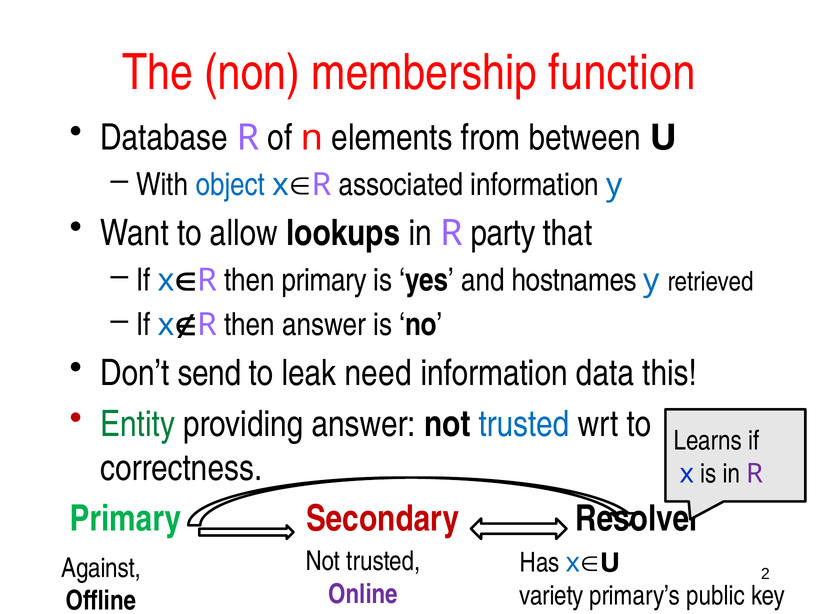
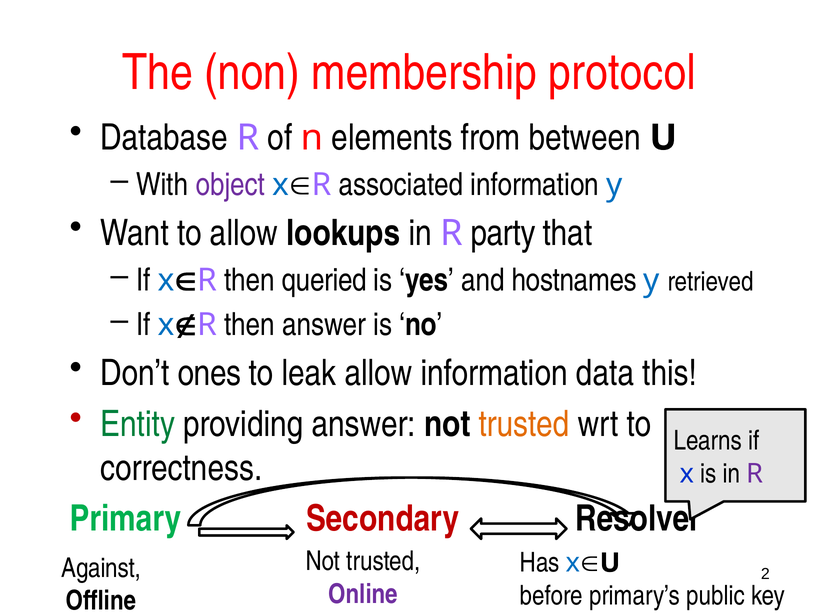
function: function -> protocol
object colour: blue -> purple
then primary: primary -> queried
send: send -> ones
leak need: need -> allow
trusted at (524, 425) colour: blue -> orange
variety: variety -> before
